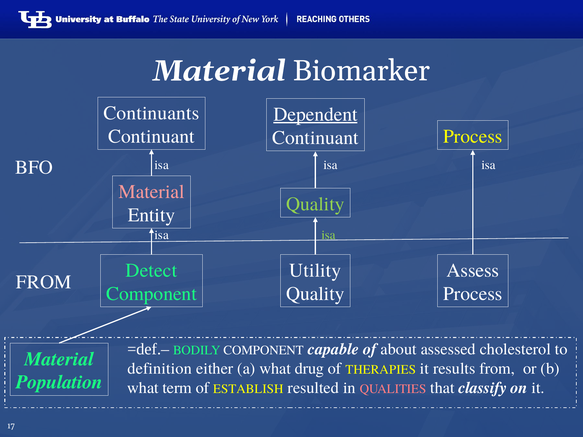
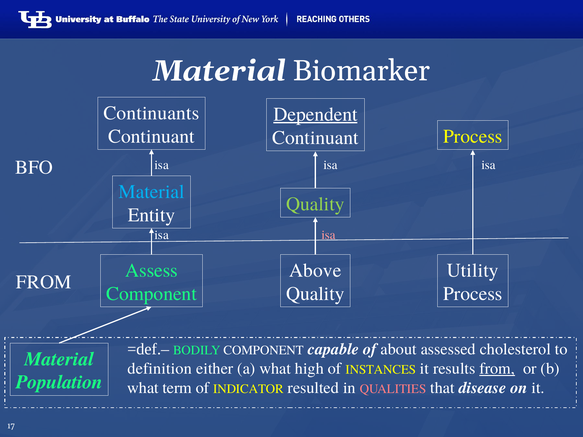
Material at (151, 192) colour: pink -> light blue
isa at (328, 235) colour: light green -> pink
Detect: Detect -> Assess
Utility: Utility -> Above
Assess: Assess -> Utility
drug: drug -> high
THERAPIES: THERAPIES -> INSTANCES
from at (497, 369) underline: none -> present
ESTABLISH: ESTABLISH -> INDICATOR
classify: classify -> disease
